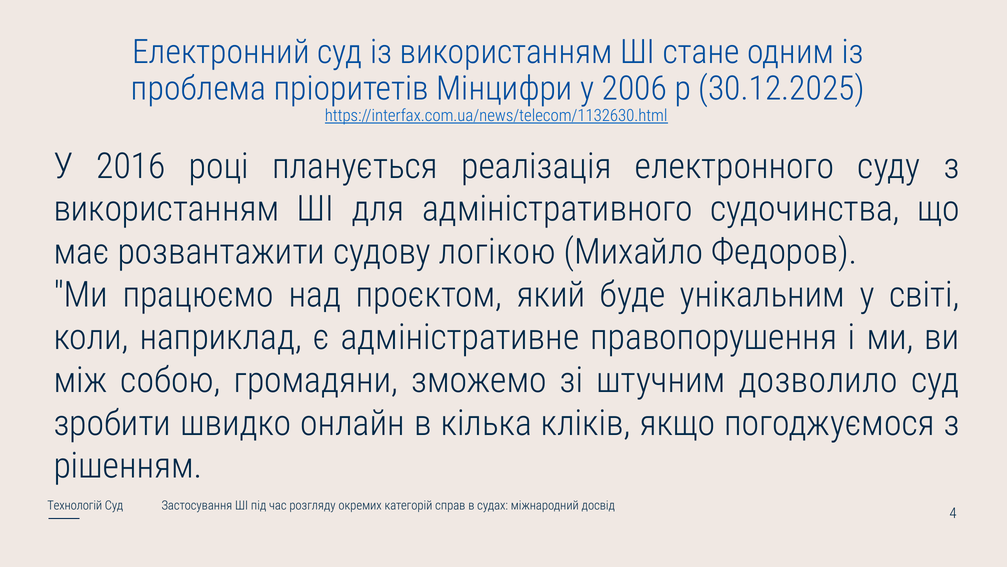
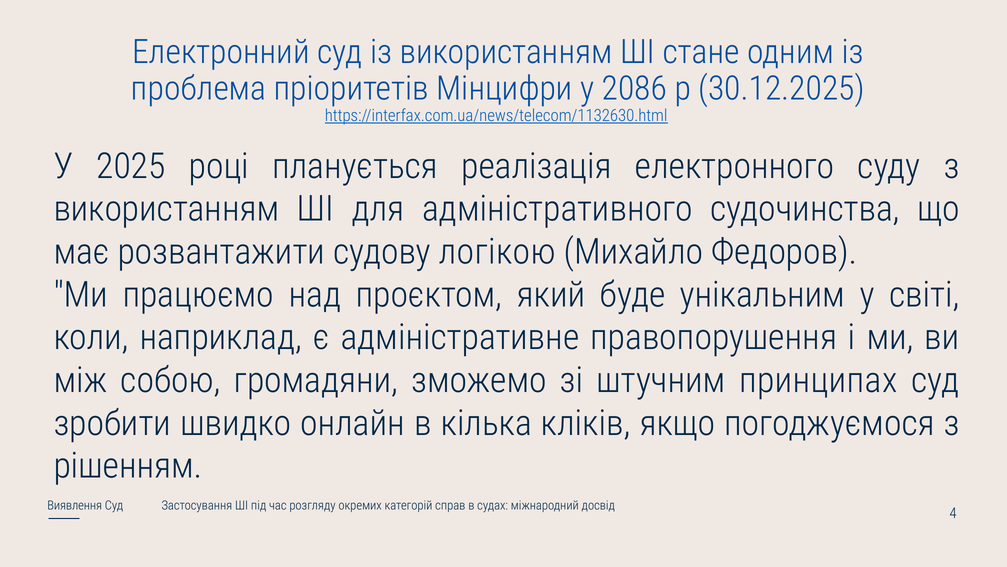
2006: 2006 -> 2086
2016: 2016 -> 2025
дозволило: дозволило -> принципах
Технологій: Технологій -> Виявлення
